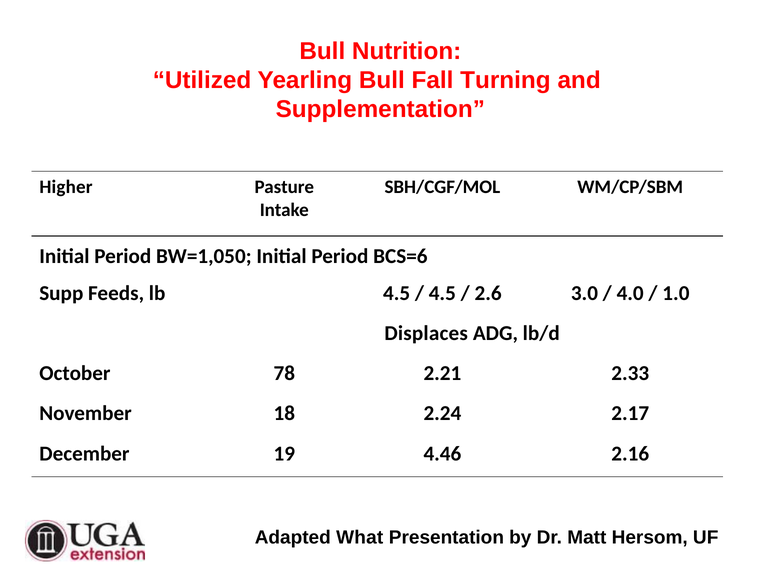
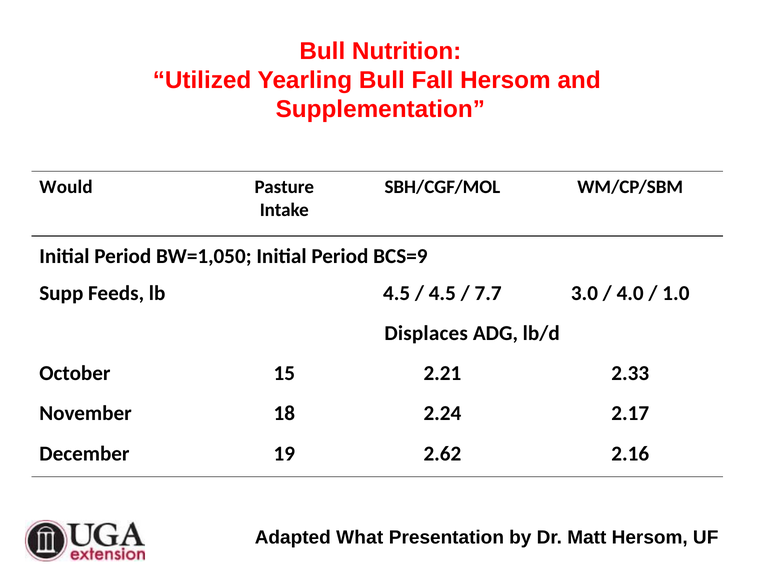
Fall Turning: Turning -> Hersom
Higher: Higher -> Would
BCS=6: BCS=6 -> BCS=9
2.6: 2.6 -> 7.7
78: 78 -> 15
4.46: 4.46 -> 2.62
